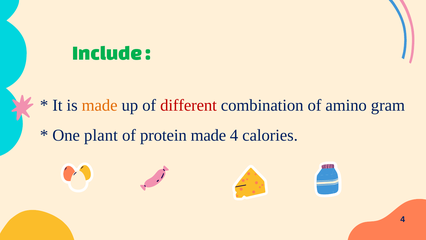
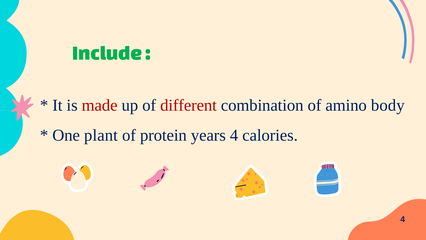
made at (100, 105) colour: orange -> red
gram: gram -> body
protein made: made -> years
